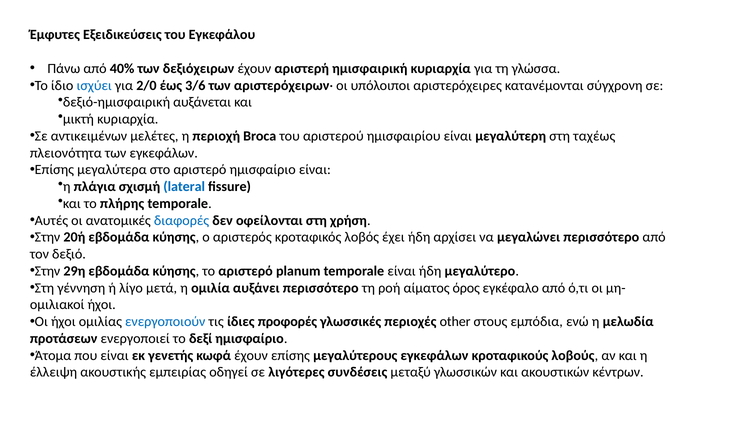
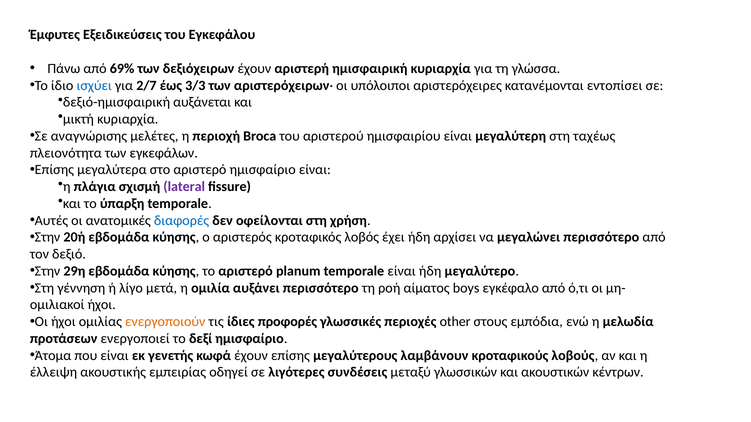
40%: 40% -> 69%
2/0: 2/0 -> 2/7
3/6: 3/6 -> 3/3
σύγχρονη: σύγχρονη -> εντοπίσει
αντικειμένων: αντικειμένων -> αναγνώρισης
lateral colour: blue -> purple
πλήρης: πλήρης -> ύπαρξη
όρος: όρος -> boys
ενεργοποιούν colour: blue -> orange
μεγαλύτερους εγκεφάλων: εγκεφάλων -> λαμβάνουν
